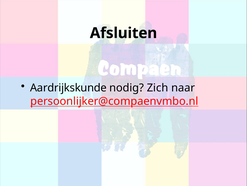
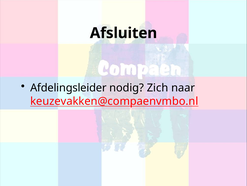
Aardrijkskunde: Aardrijkskunde -> Afdelingsleider
persoonlijker@compaenvmbo.nl: persoonlijker@compaenvmbo.nl -> keuzevakken@compaenvmbo.nl
